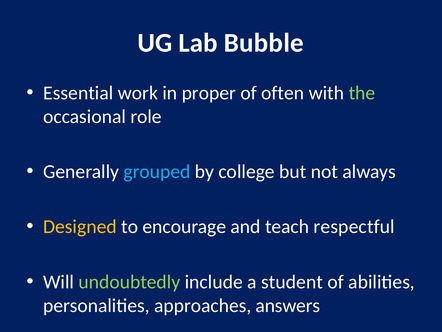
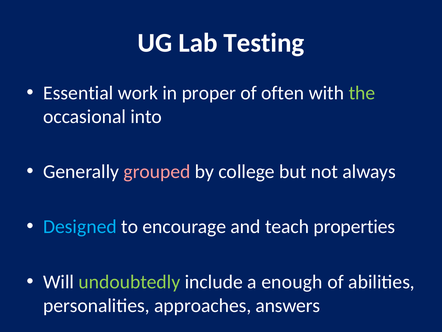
Bubble: Bubble -> Testing
role: role -> into
grouped colour: light blue -> pink
Designed colour: yellow -> light blue
respectful: respectful -> properties
student: student -> enough
